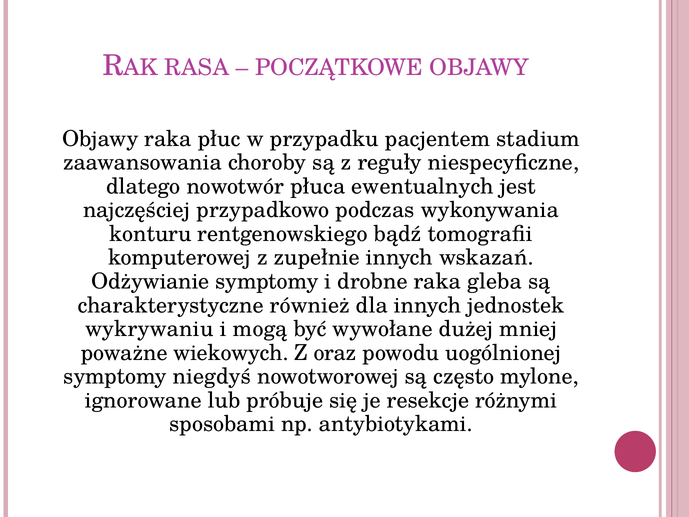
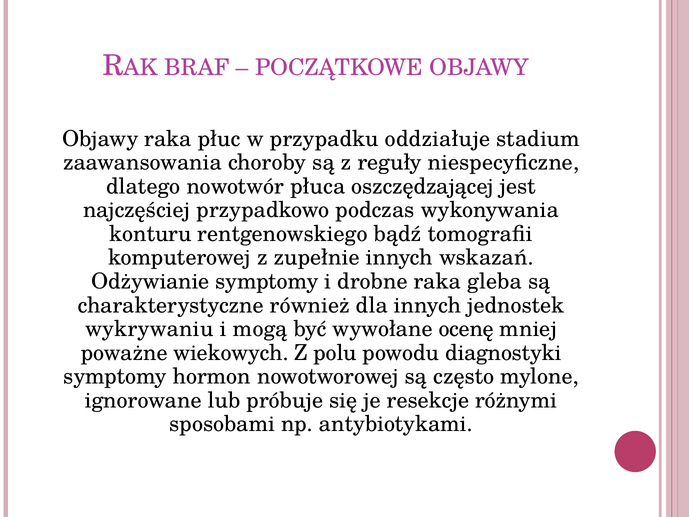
RASA: RASA -> BRAF
pacjentem: pacjentem -> oddziałuje
ewentualnych: ewentualnych -> oszczędzającej
dużej: dużej -> ocenę
oraz: oraz -> polu
uogólnionej: uogólnionej -> diagnostyki
niegdyś: niegdyś -> hormon
